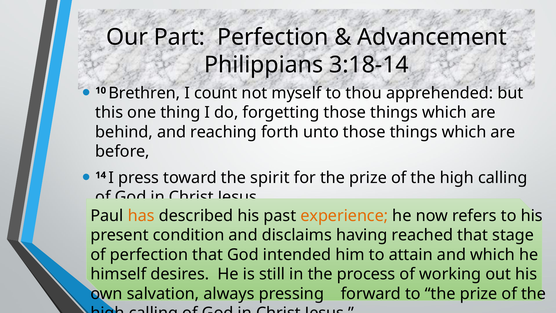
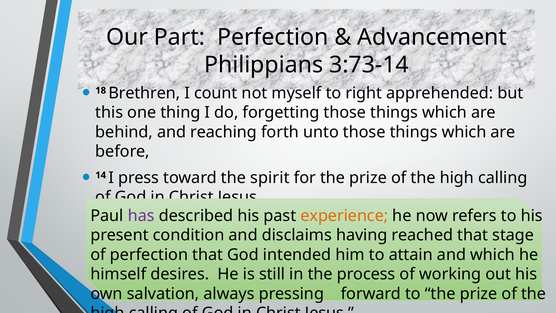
3:18-14: 3:18-14 -> 3:73-14
10: 10 -> 18
thou: thou -> right
has colour: orange -> purple
